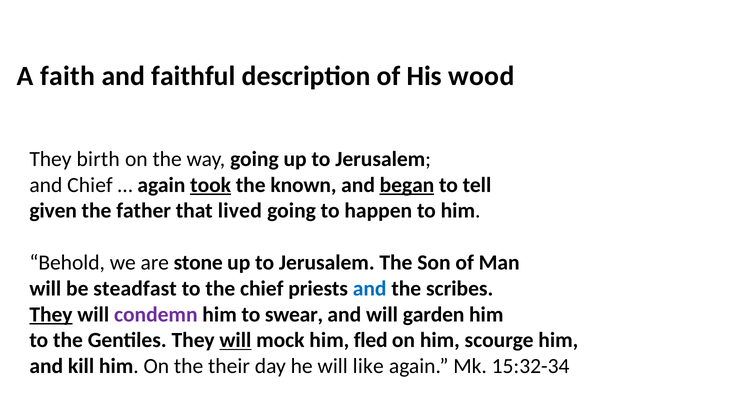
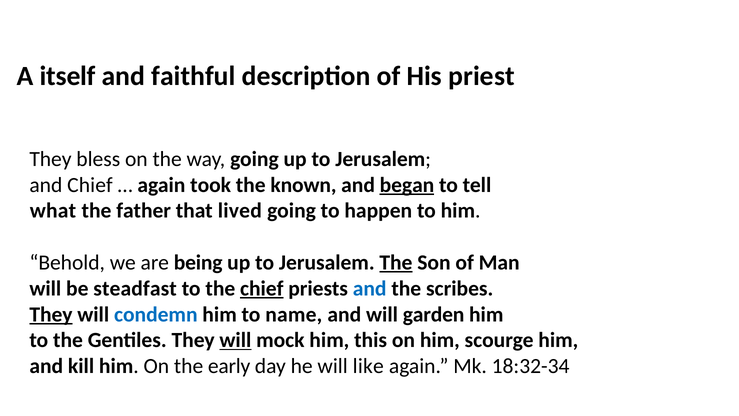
faith: faith -> itself
wood: wood -> priest
birth: birth -> bless
took underline: present -> none
given: given -> what
stone: stone -> being
The at (396, 262) underline: none -> present
chief at (262, 288) underline: none -> present
condemn colour: purple -> blue
swear: swear -> name
fled: fled -> this
their: their -> early
15:32-34: 15:32-34 -> 18:32-34
